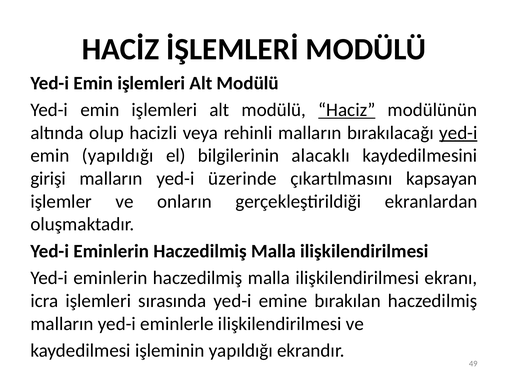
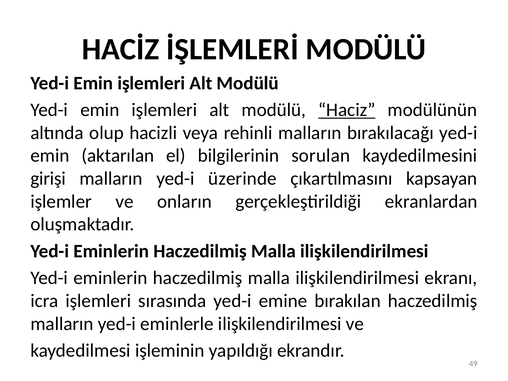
yed-i at (458, 133) underline: present -> none
emin yapıldığı: yapıldığı -> aktarılan
alacaklı: alacaklı -> sorulan
